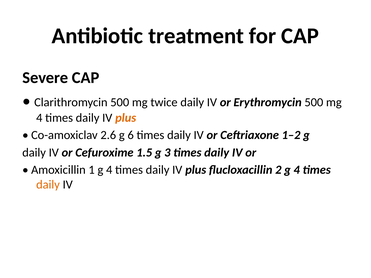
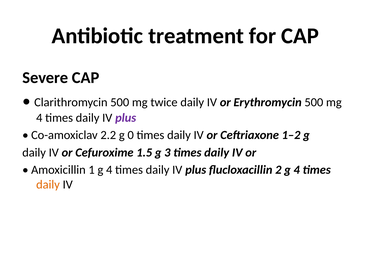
plus at (126, 118) colour: orange -> purple
2.6: 2.6 -> 2.2
6: 6 -> 0
